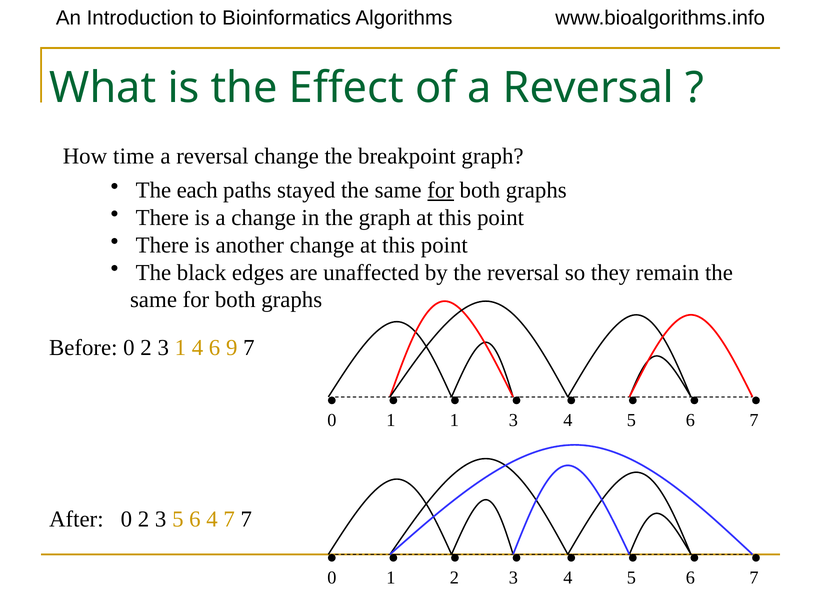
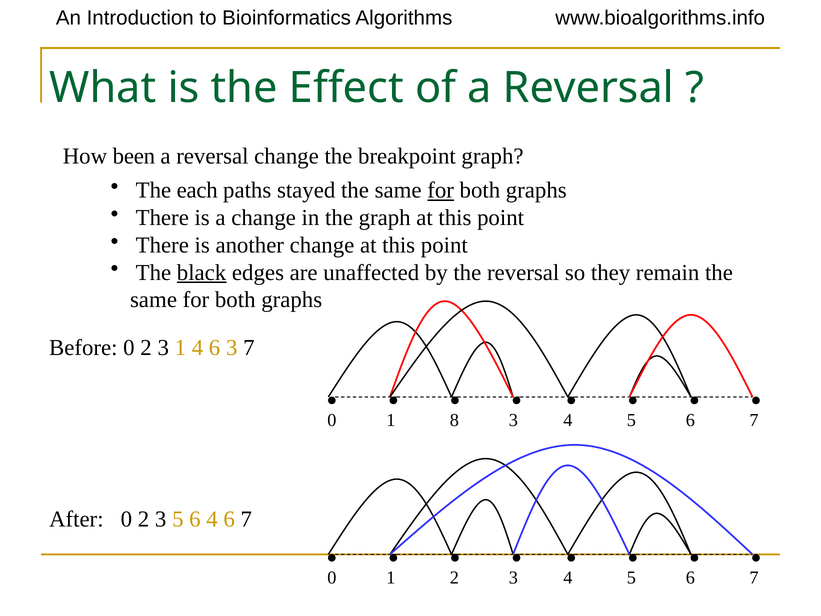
time: time -> been
black underline: none -> present
6 9: 9 -> 3
1 1: 1 -> 8
6 4 7: 7 -> 6
